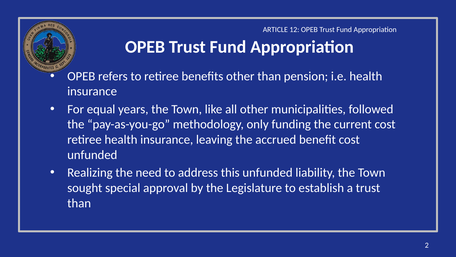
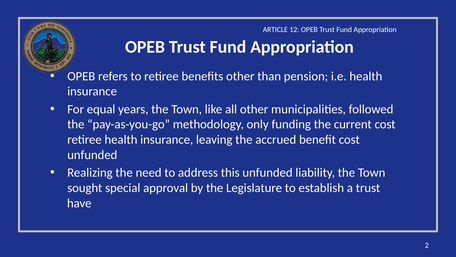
than at (79, 203): than -> have
